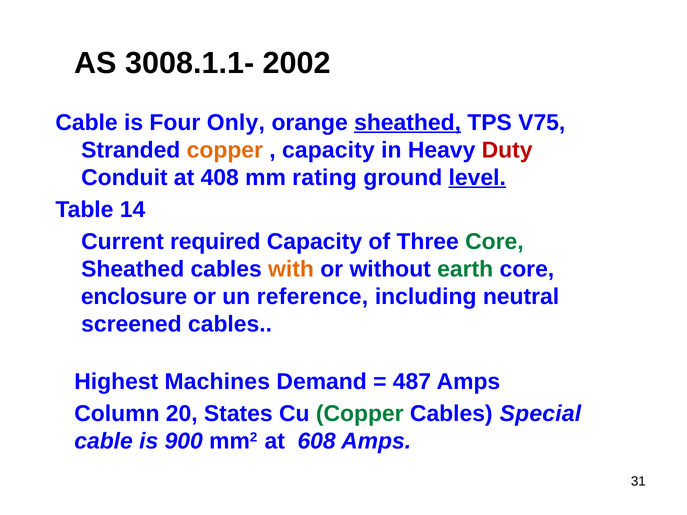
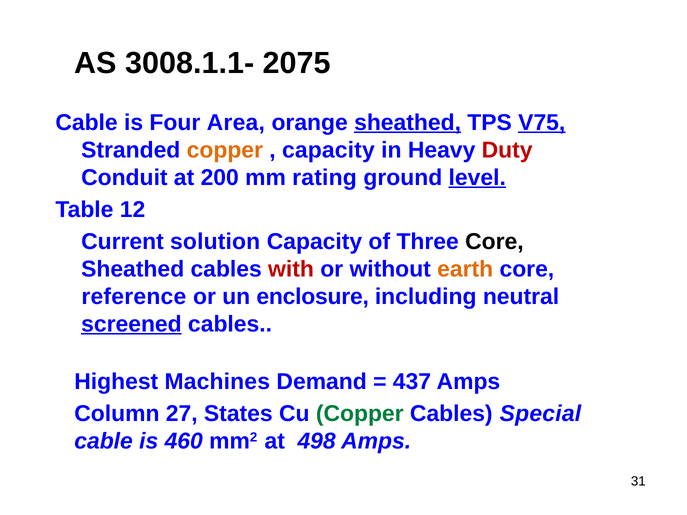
2002: 2002 -> 2075
Only: Only -> Area
V75 underline: none -> present
408: 408 -> 200
14: 14 -> 12
required: required -> solution
Core at (494, 242) colour: green -> black
with colour: orange -> red
earth colour: green -> orange
enclosure: enclosure -> reference
reference: reference -> enclosure
screened underline: none -> present
487: 487 -> 437
20: 20 -> 27
900: 900 -> 460
608: 608 -> 498
